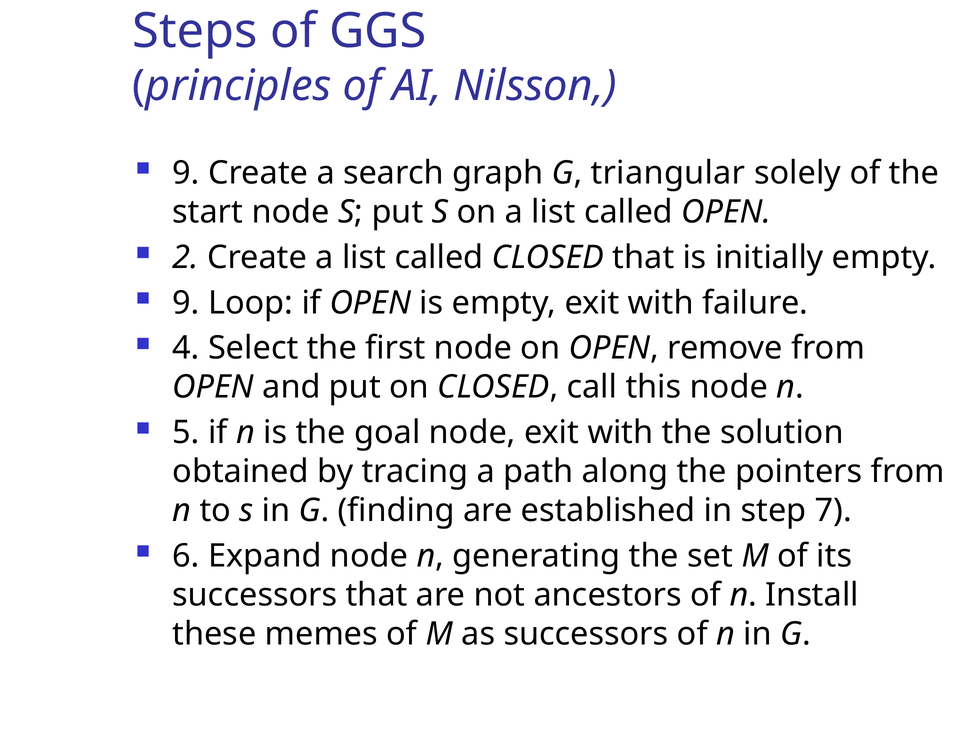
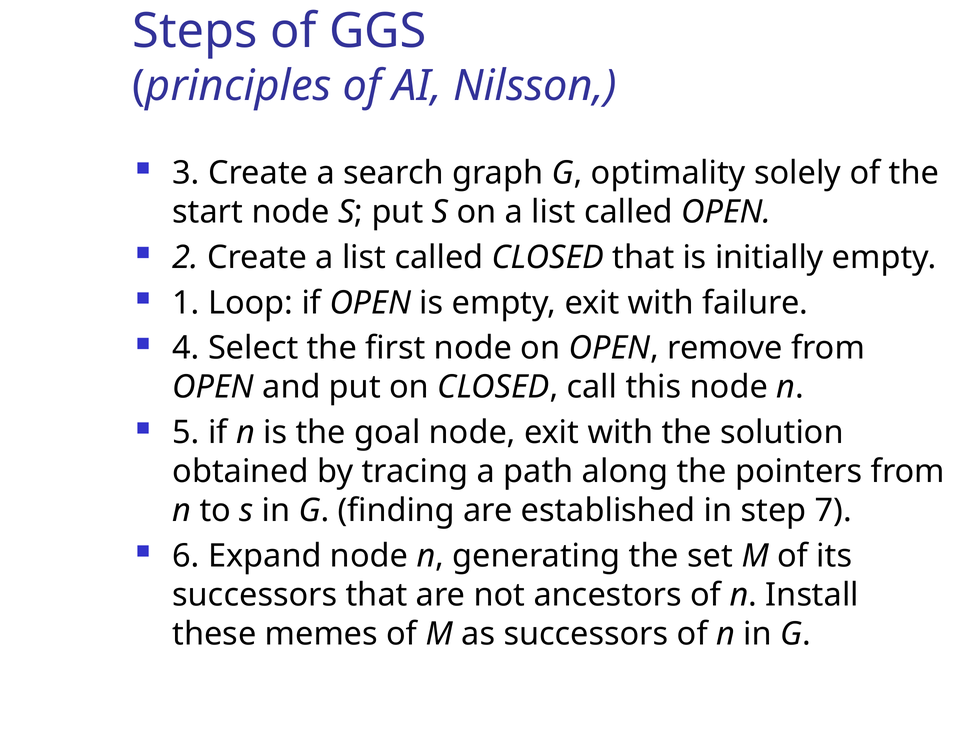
9 at (186, 173): 9 -> 3
triangular: triangular -> optimality
9 at (186, 303): 9 -> 1
